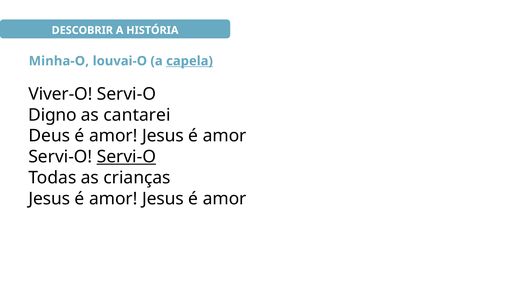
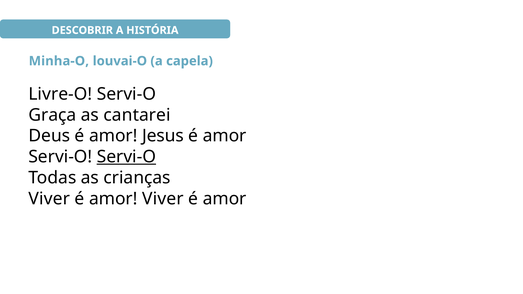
capela underline: present -> none
Viver-O: Viver-O -> Livre-O
Digno: Digno -> Graça
Jesus at (49, 199): Jesus -> Viver
Jesus at (163, 199): Jesus -> Viver
